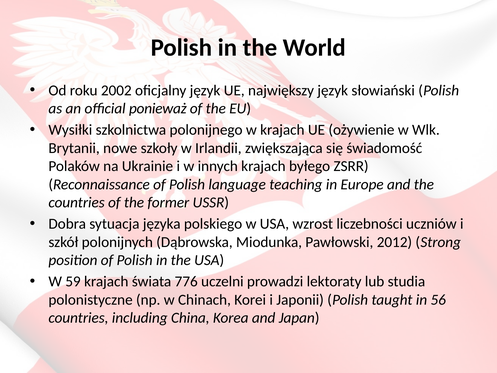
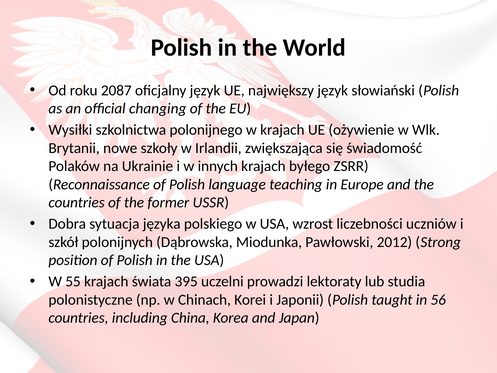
2002: 2002 -> 2087
ponieważ: ponieważ -> changing
59: 59 -> 55
776: 776 -> 395
